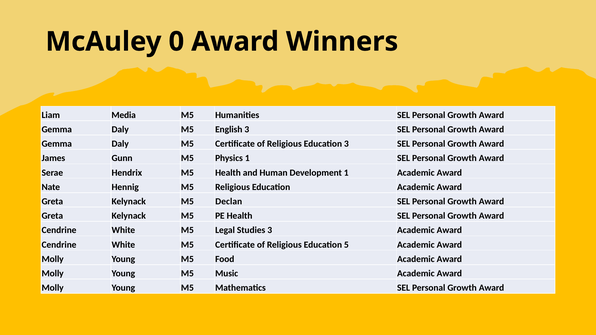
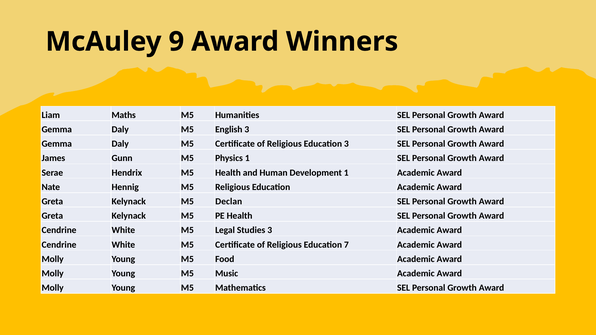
0: 0 -> 9
Media: Media -> Maths
5: 5 -> 7
